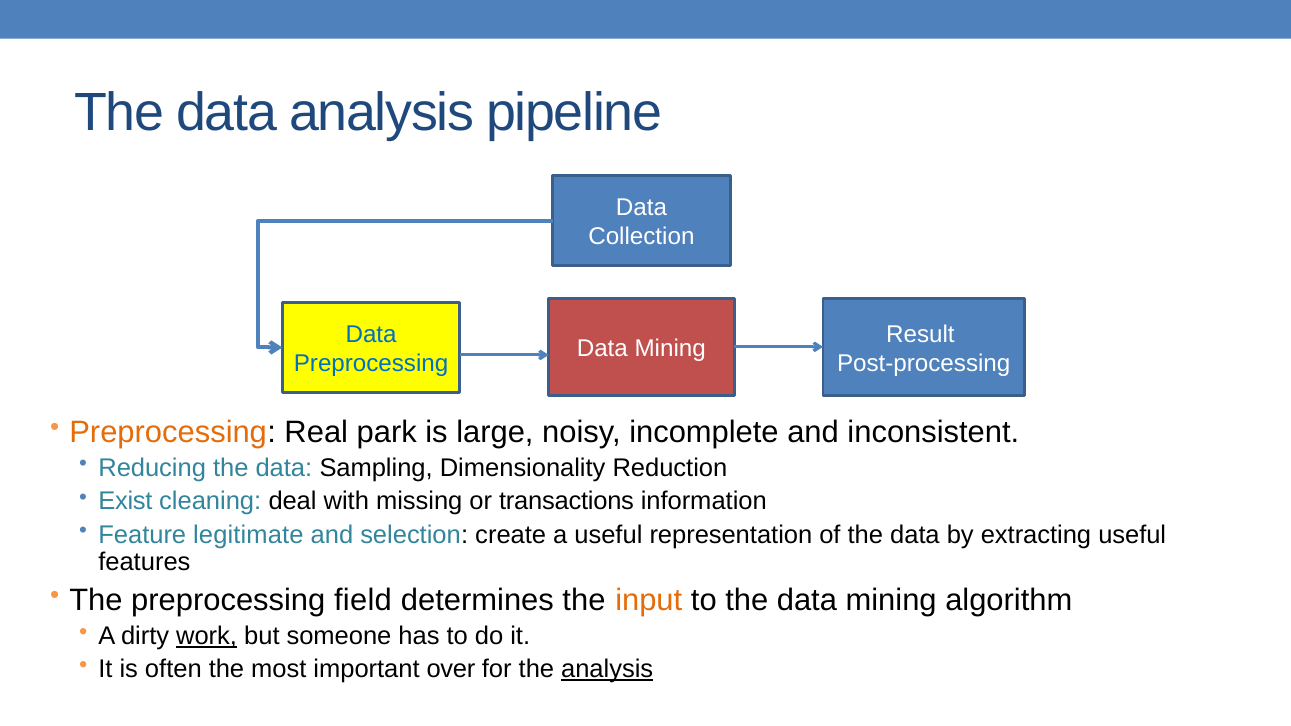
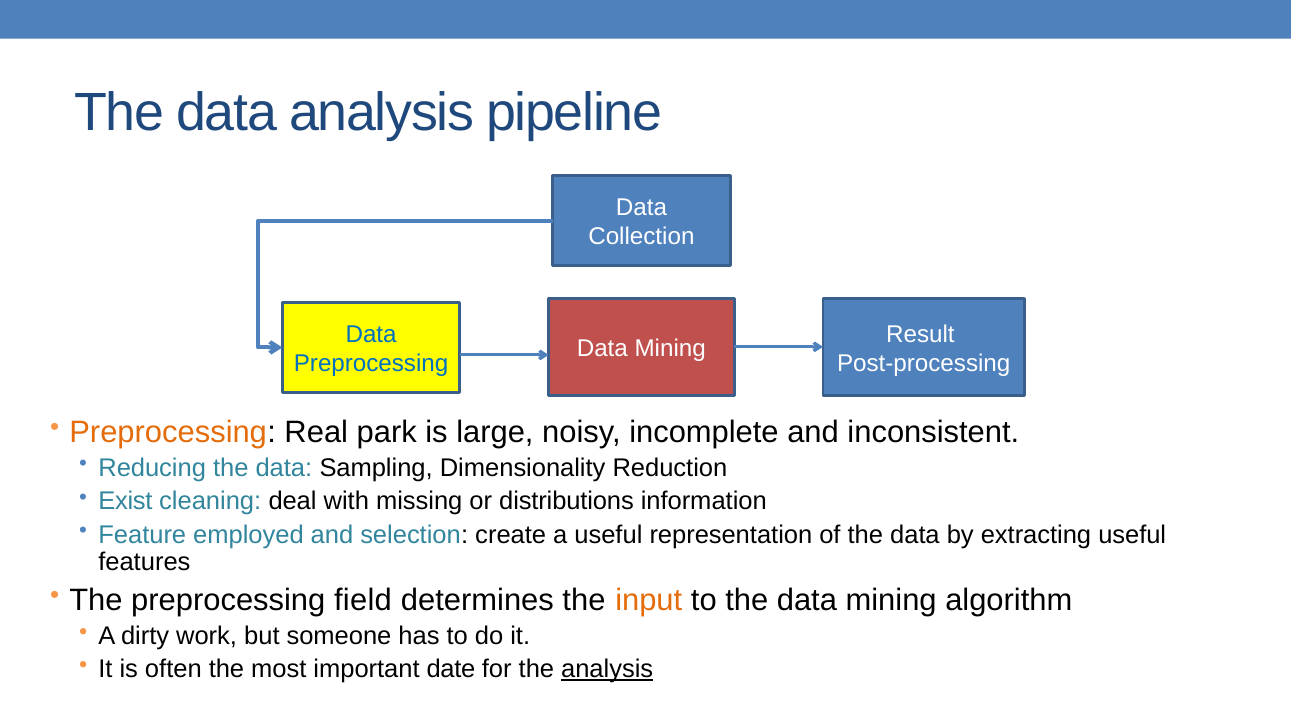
transactions: transactions -> distributions
legitimate: legitimate -> employed
work underline: present -> none
over: over -> date
